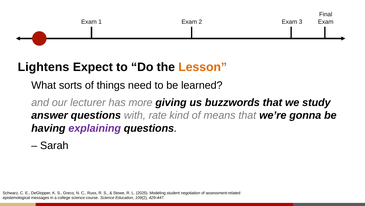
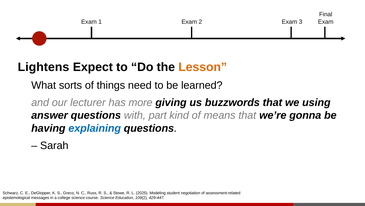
study: study -> using
rate: rate -> part
explaining colour: purple -> blue
